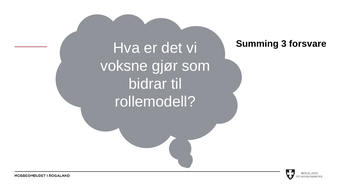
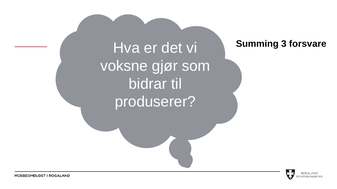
rollemodell: rollemodell -> produserer
